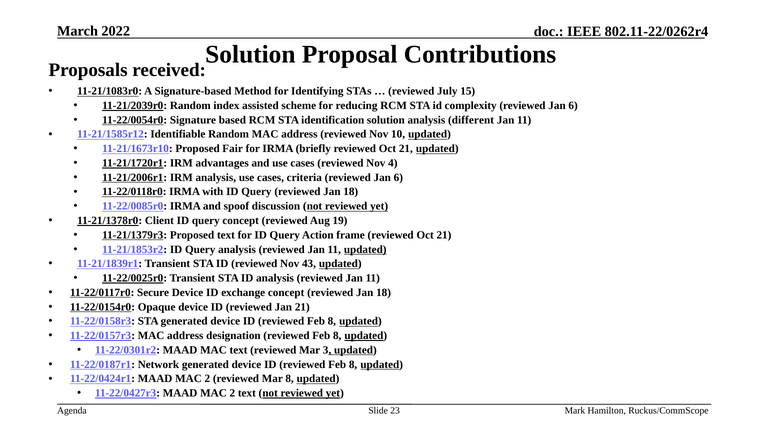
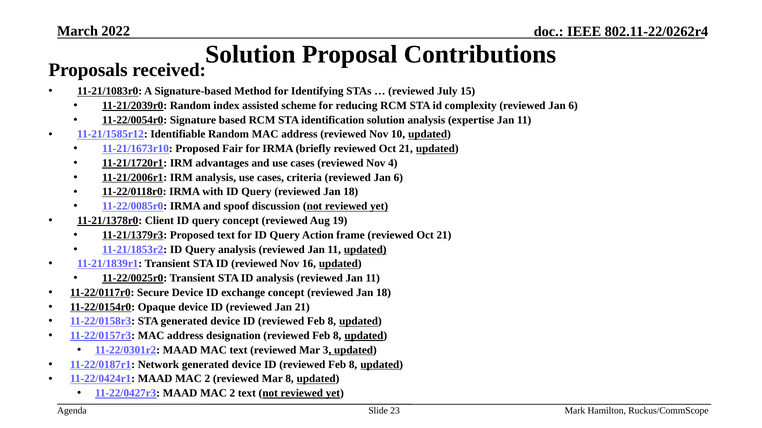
different: different -> expertise
43: 43 -> 16
